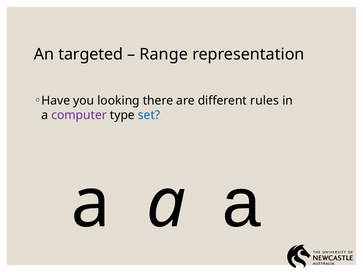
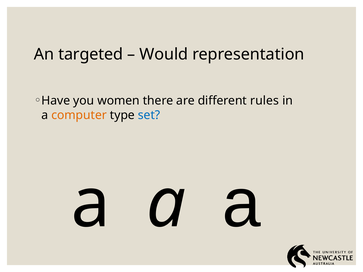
Range: Range -> Would
looking: looking -> women
computer colour: purple -> orange
